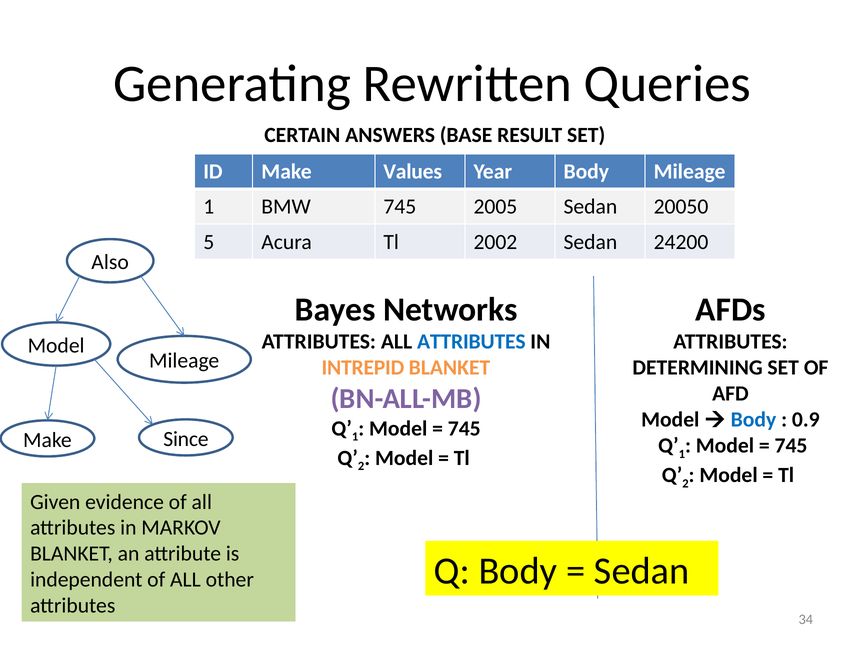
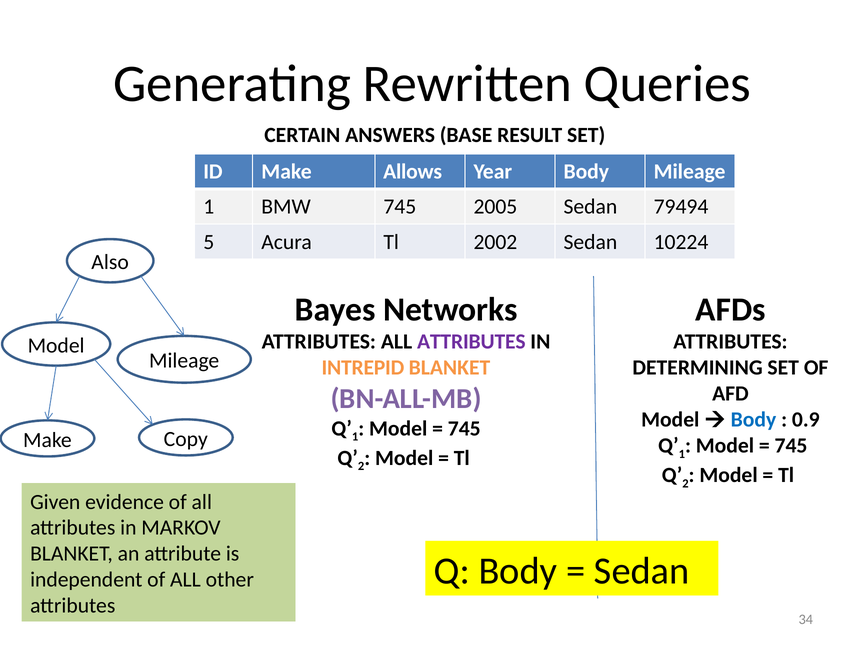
Values: Values -> Allows
20050: 20050 -> 79494
24200: 24200 -> 10224
ATTRIBUTES at (471, 342) colour: blue -> purple
Since: Since -> Copy
